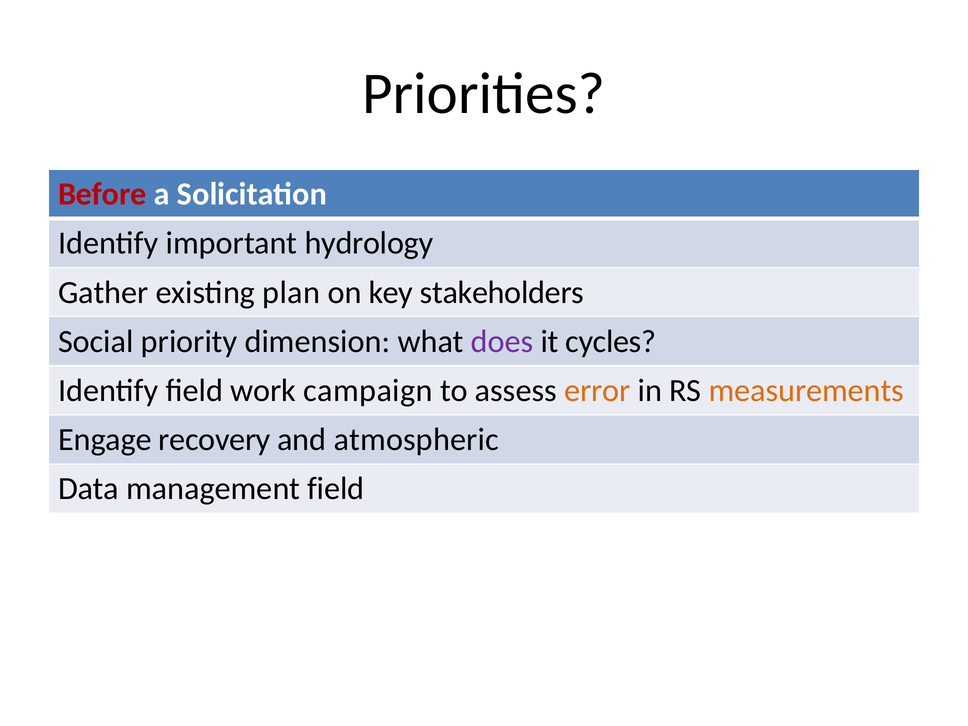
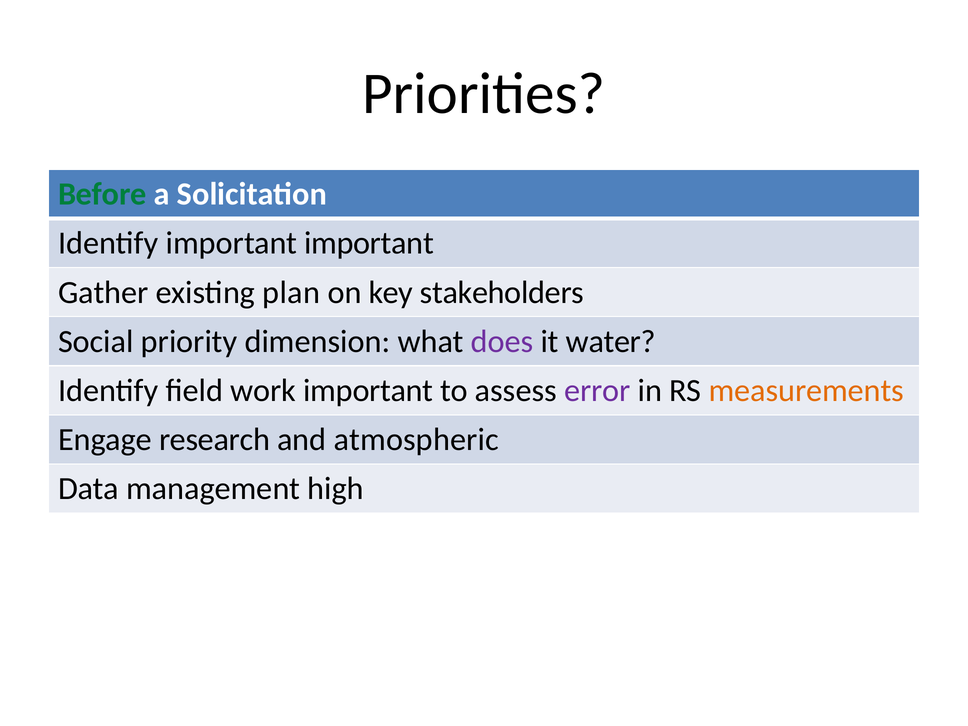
Before colour: red -> green
important hydrology: hydrology -> important
cycles: cycles -> water
work campaign: campaign -> important
error colour: orange -> purple
recovery: recovery -> research
management field: field -> high
